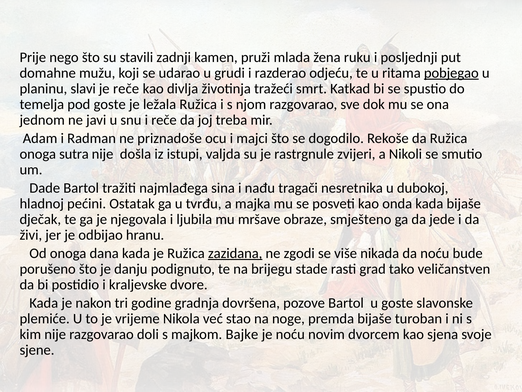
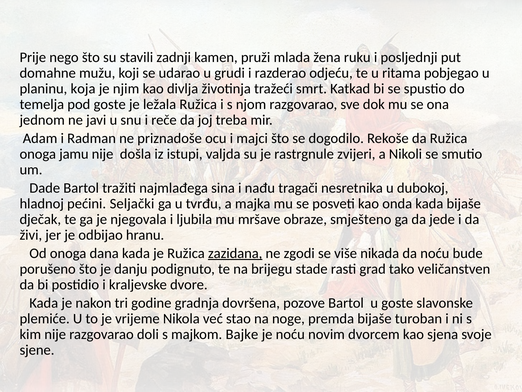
pobjegao underline: present -> none
slavi: slavi -> koja
je reče: reče -> njim
sutra: sutra -> jamu
Ostatak: Ostatak -> Seljački
